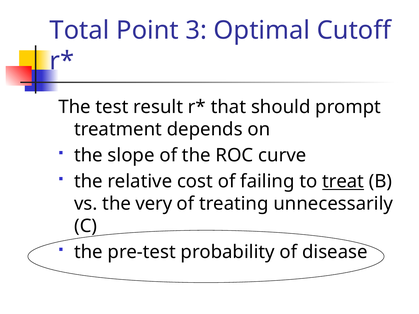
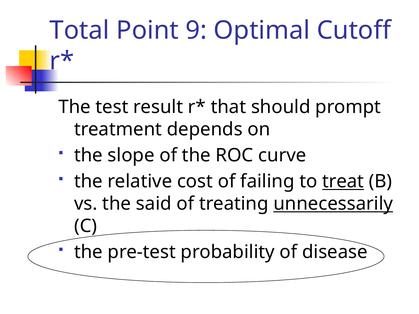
3: 3 -> 9
very: very -> said
unnecessarily underline: none -> present
